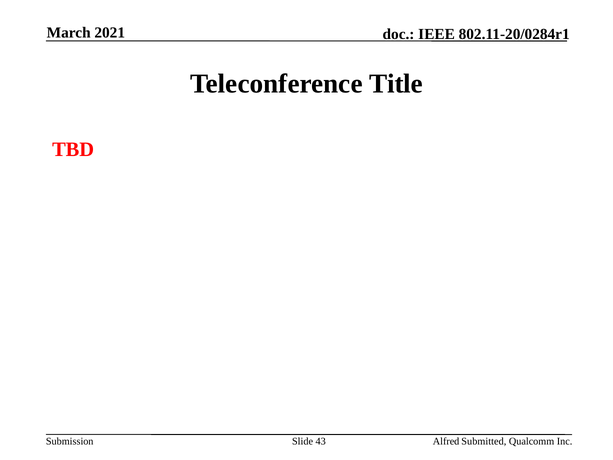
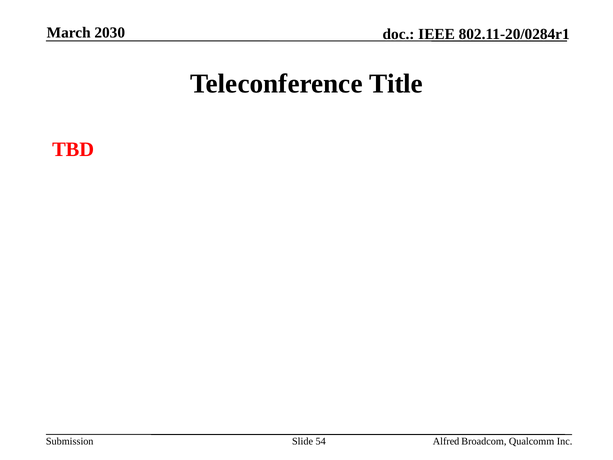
2021: 2021 -> 2030
43: 43 -> 54
Submitted: Submitted -> Broadcom
